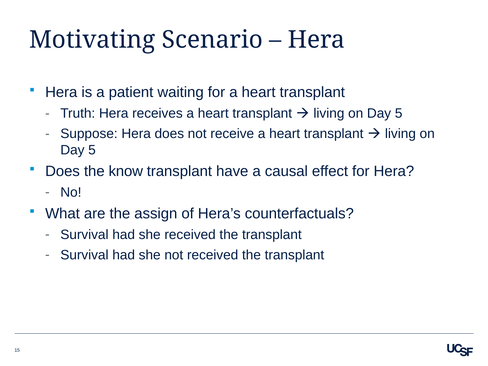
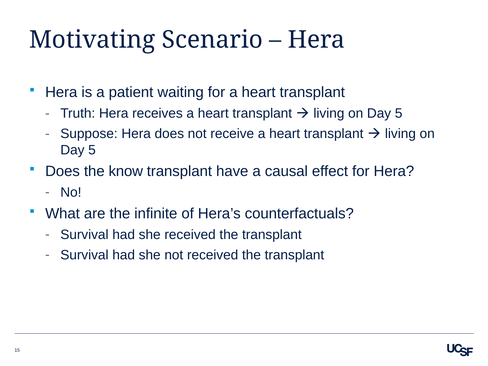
assign: assign -> infinite
